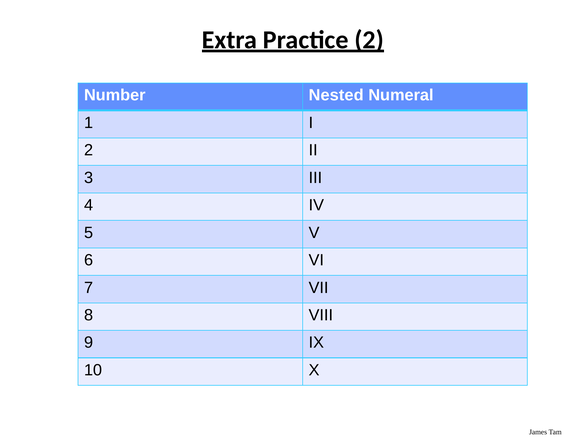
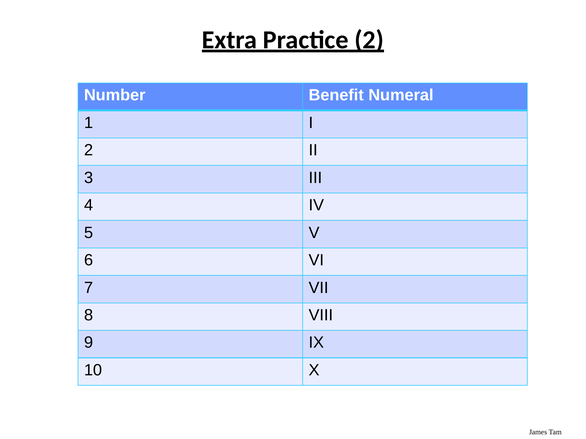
Nested: Nested -> Benefit
